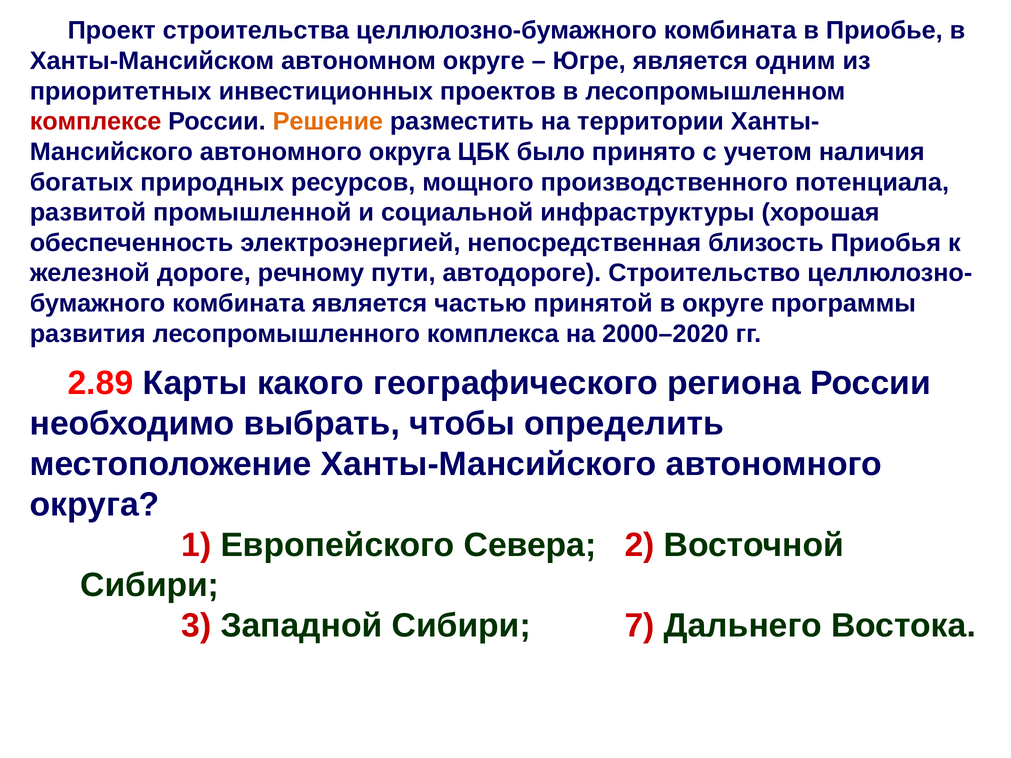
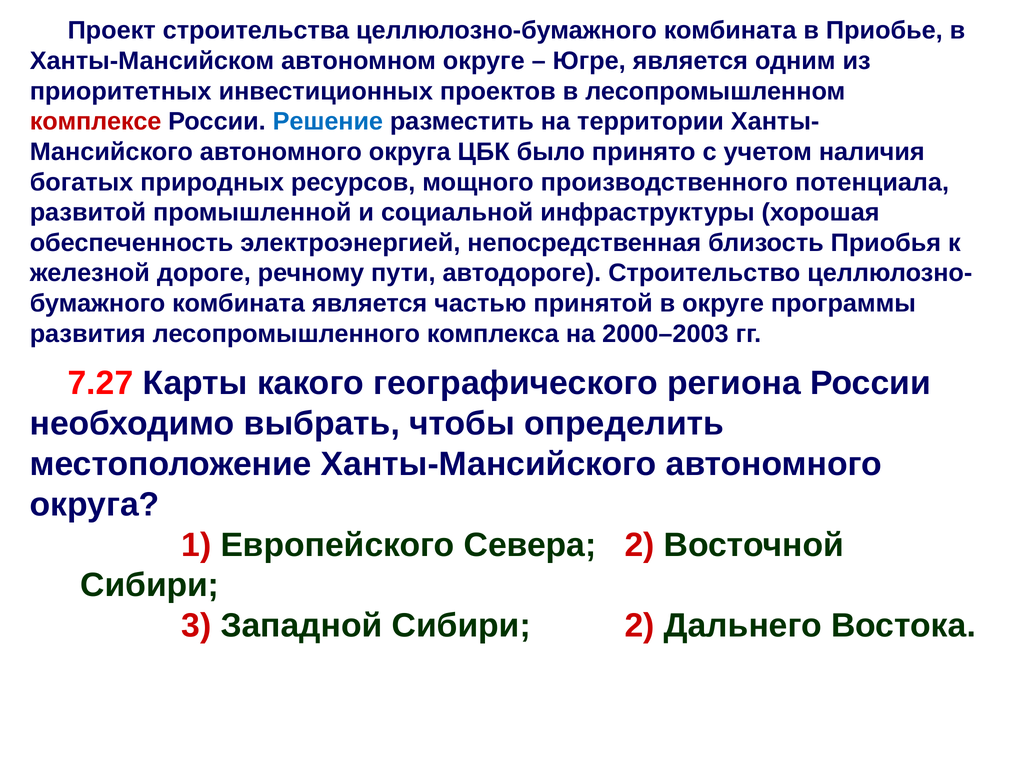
Решение colour: orange -> blue
2000–2020: 2000–2020 -> 2000–2003
2.89: 2.89 -> 7.27
Сибири 7: 7 -> 2
